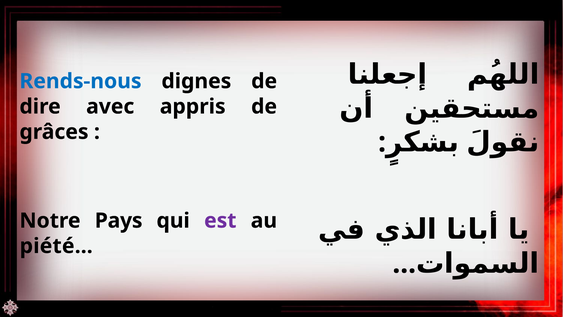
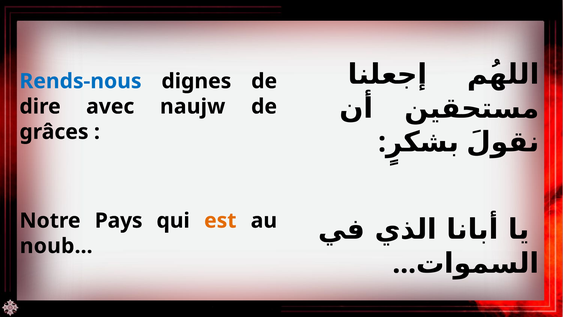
appris: appris -> naujw
est colour: purple -> orange
piété…: piété… -> noub…
